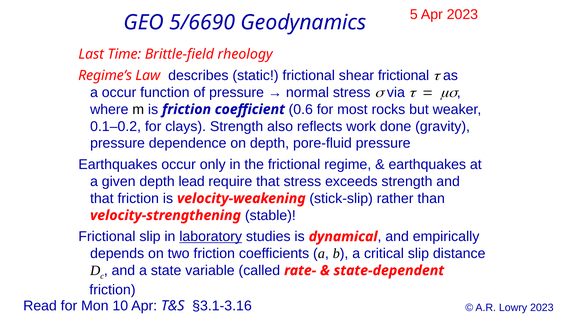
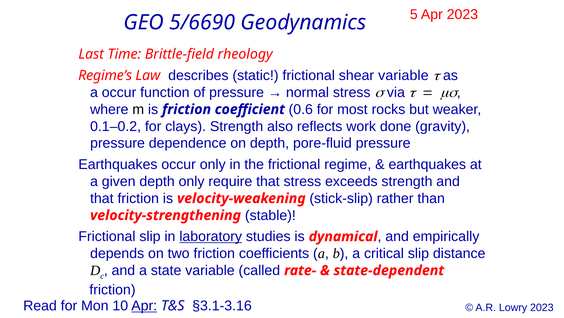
shear frictional: frictional -> variable
depth lead: lead -> only
Apr at (144, 305) underline: none -> present
